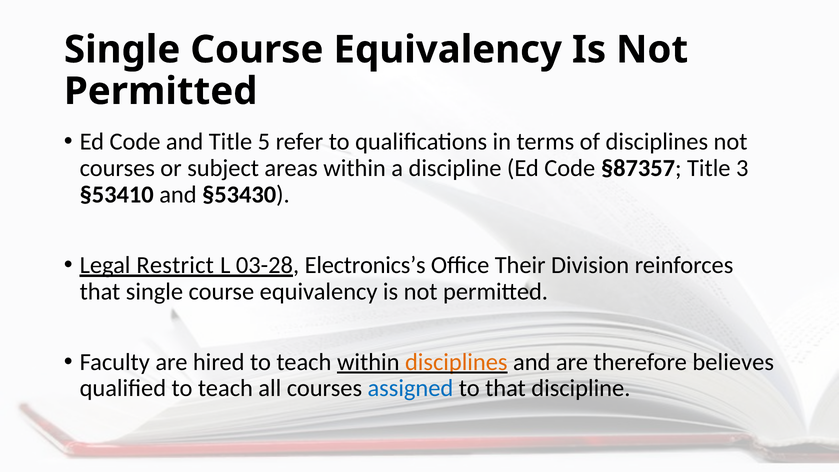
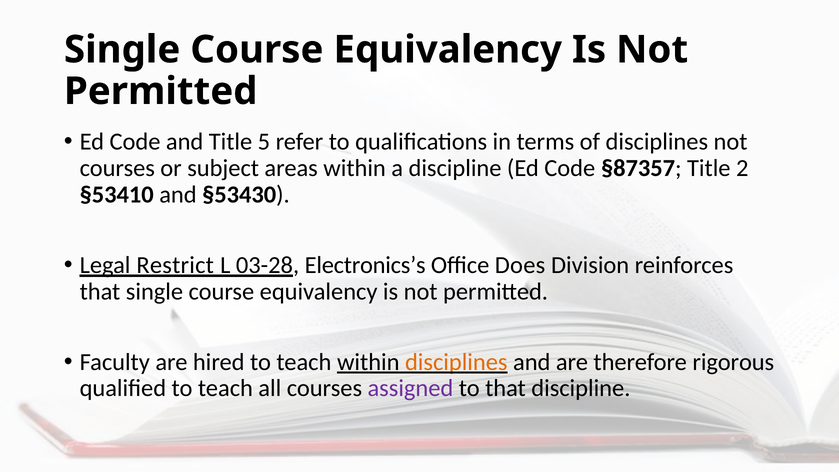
3: 3 -> 2
Their: Their -> Does
believes: believes -> rigorous
assigned colour: blue -> purple
